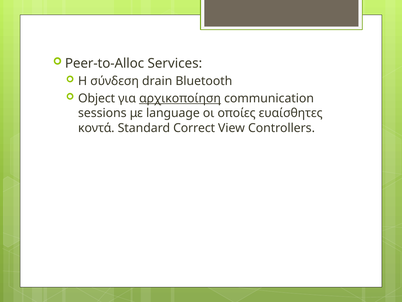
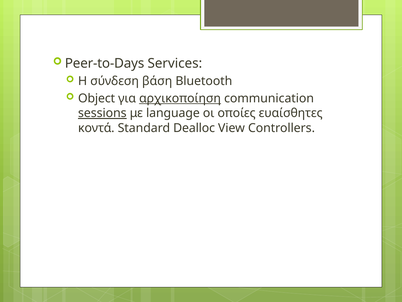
Peer-to-Alloc: Peer-to-Alloc -> Peer-to-Days
drain: drain -> βάση
sessions underline: none -> present
Correct: Correct -> Dealloc
